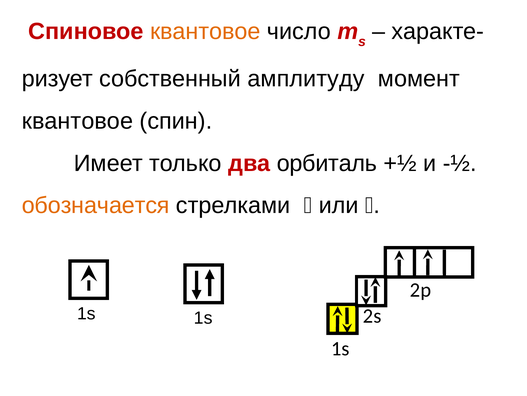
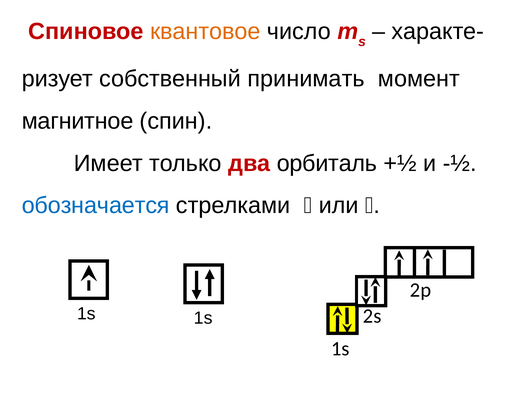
амплитуду: амплитуду -> принимать
квантовое at (77, 121): квантовое -> магнитное
обозначается colour: orange -> blue
